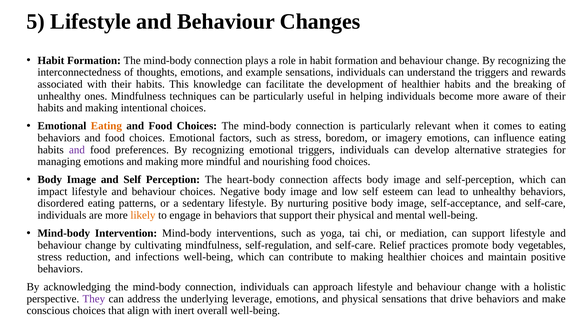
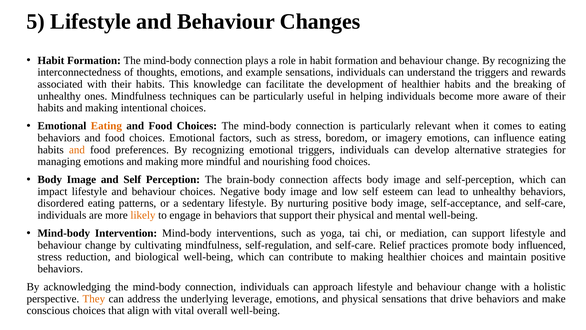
and at (77, 150) colour: purple -> orange
heart-body: heart-body -> brain-body
vegetables: vegetables -> influenced
infections: infections -> biological
They colour: purple -> orange
inert: inert -> vital
